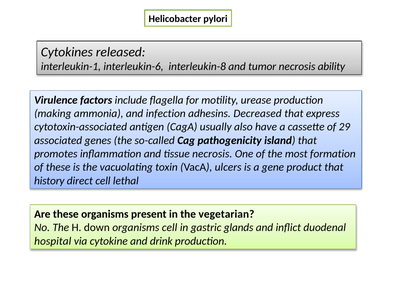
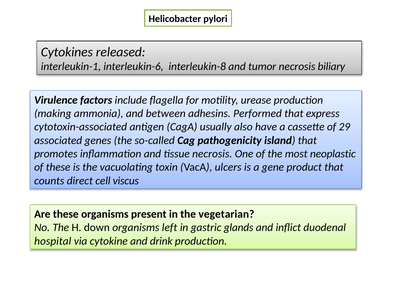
ability: ability -> biliary
infection: infection -> between
Decreased: Decreased -> Performed
formation: formation -> neoplastic
history: history -> counts
lethal: lethal -> viscus
organisms cell: cell -> left
